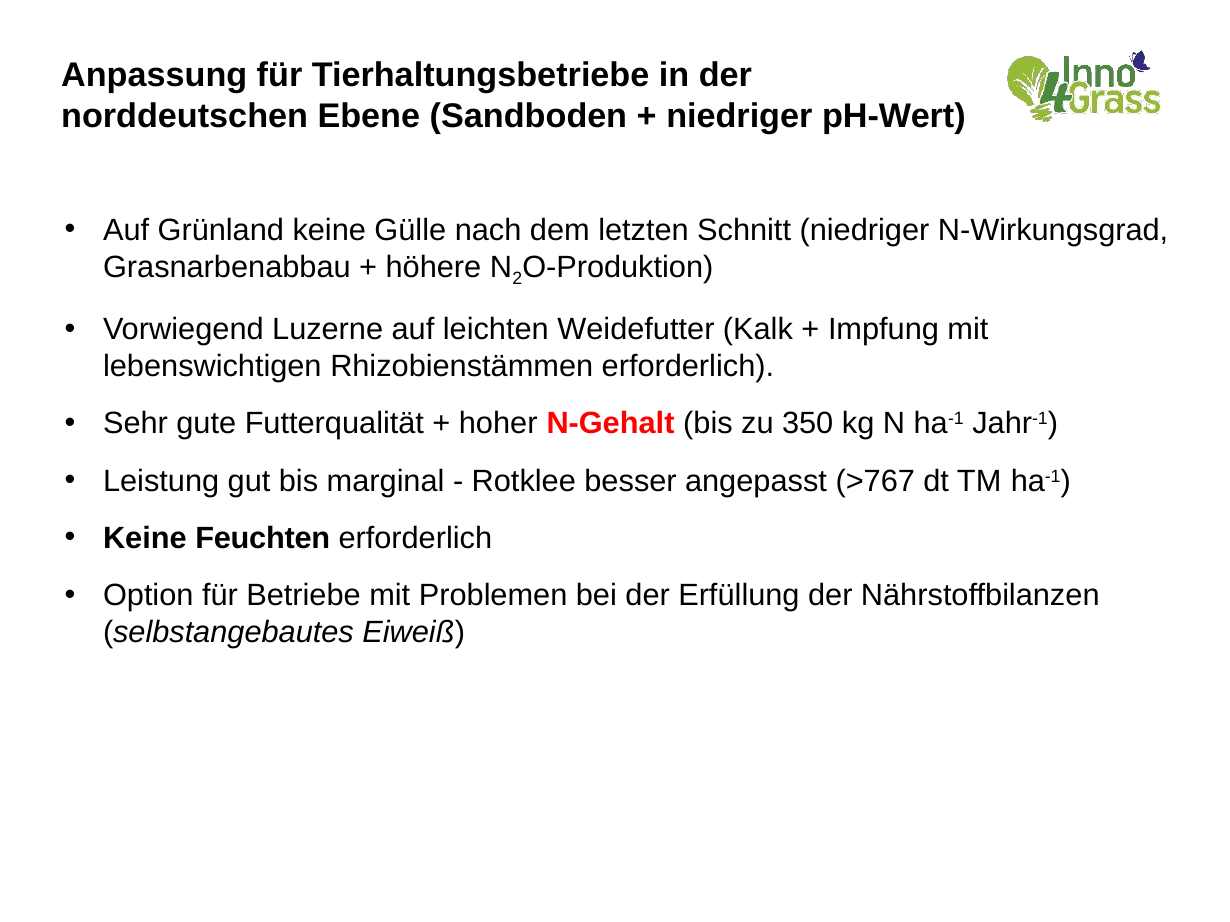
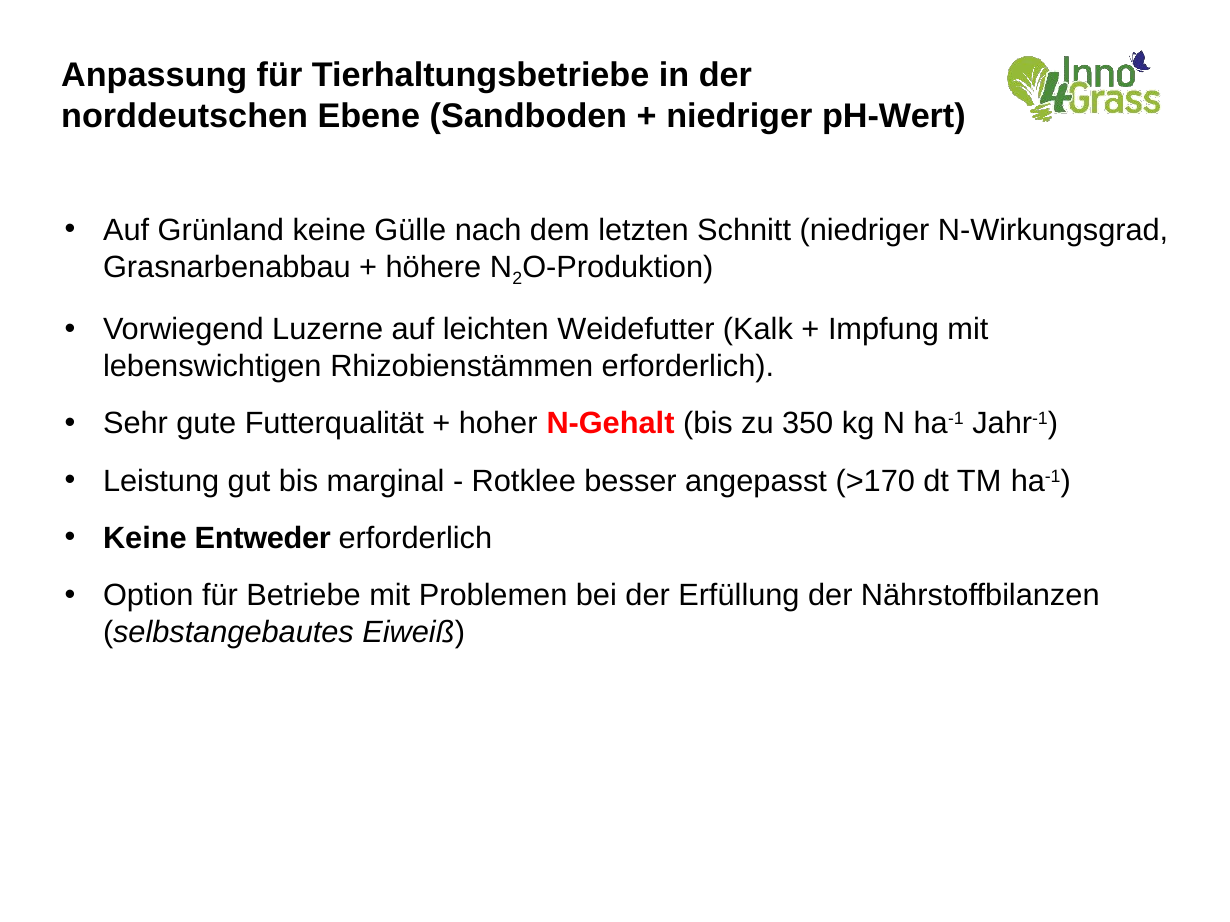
>767: >767 -> >170
Feuchten: Feuchten -> Entweder
